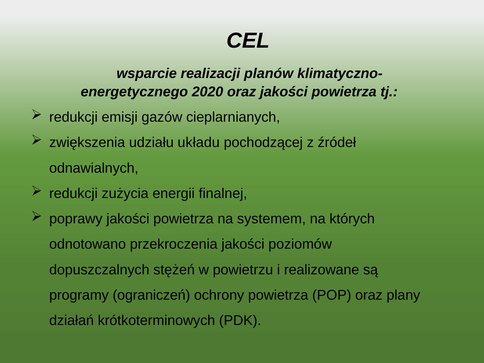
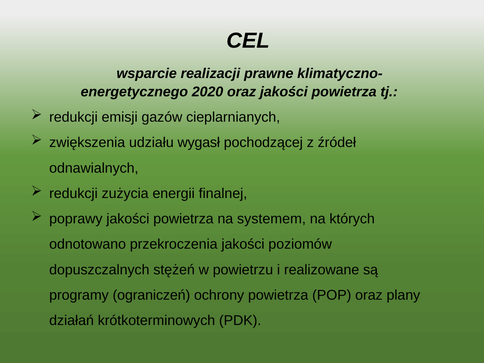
planów: planów -> prawne
układu: układu -> wygasł
